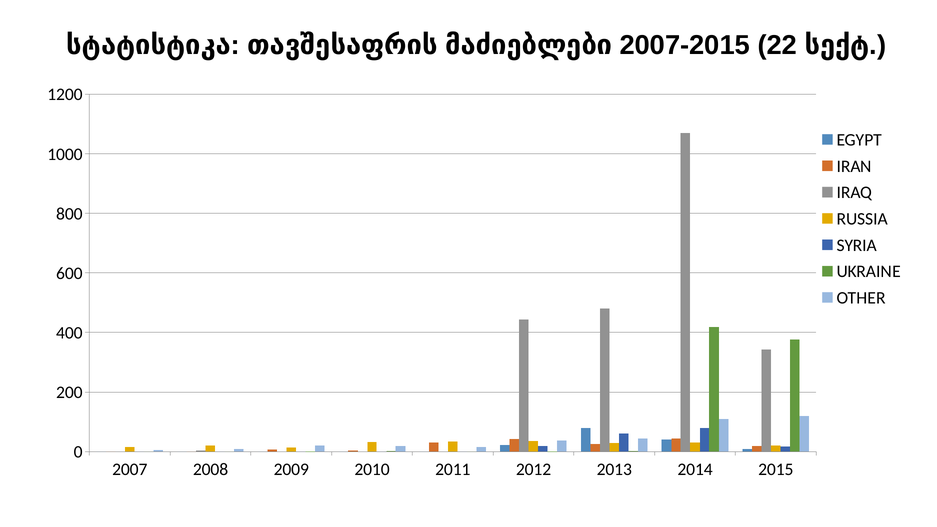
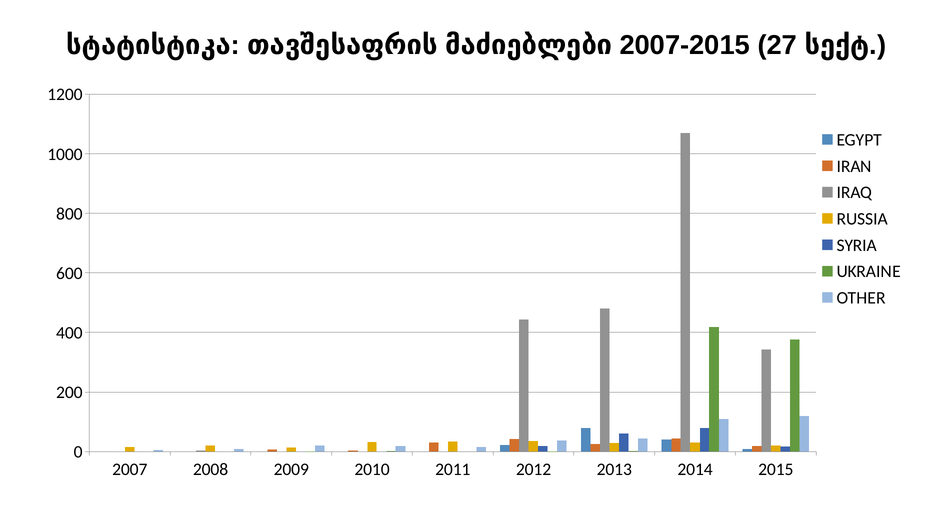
22: 22 -> 27
